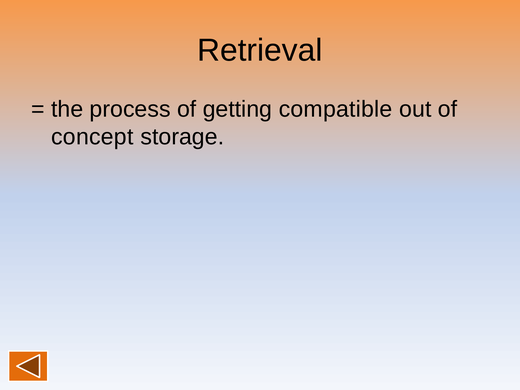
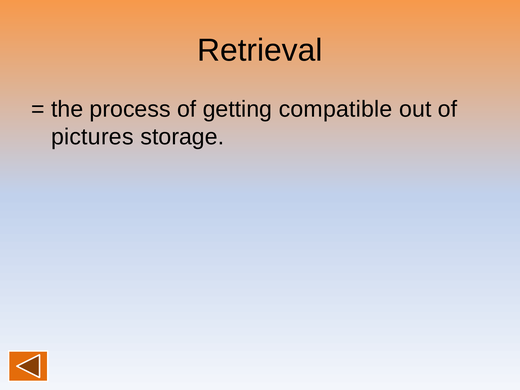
concept: concept -> pictures
